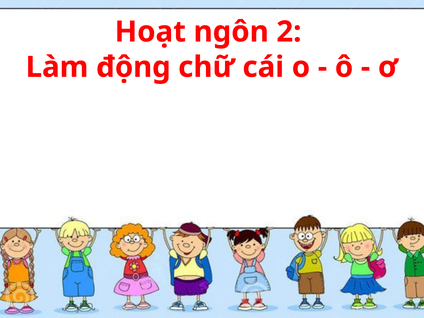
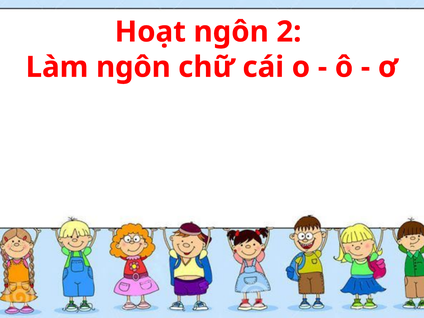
Làm động: động -> ngôn
